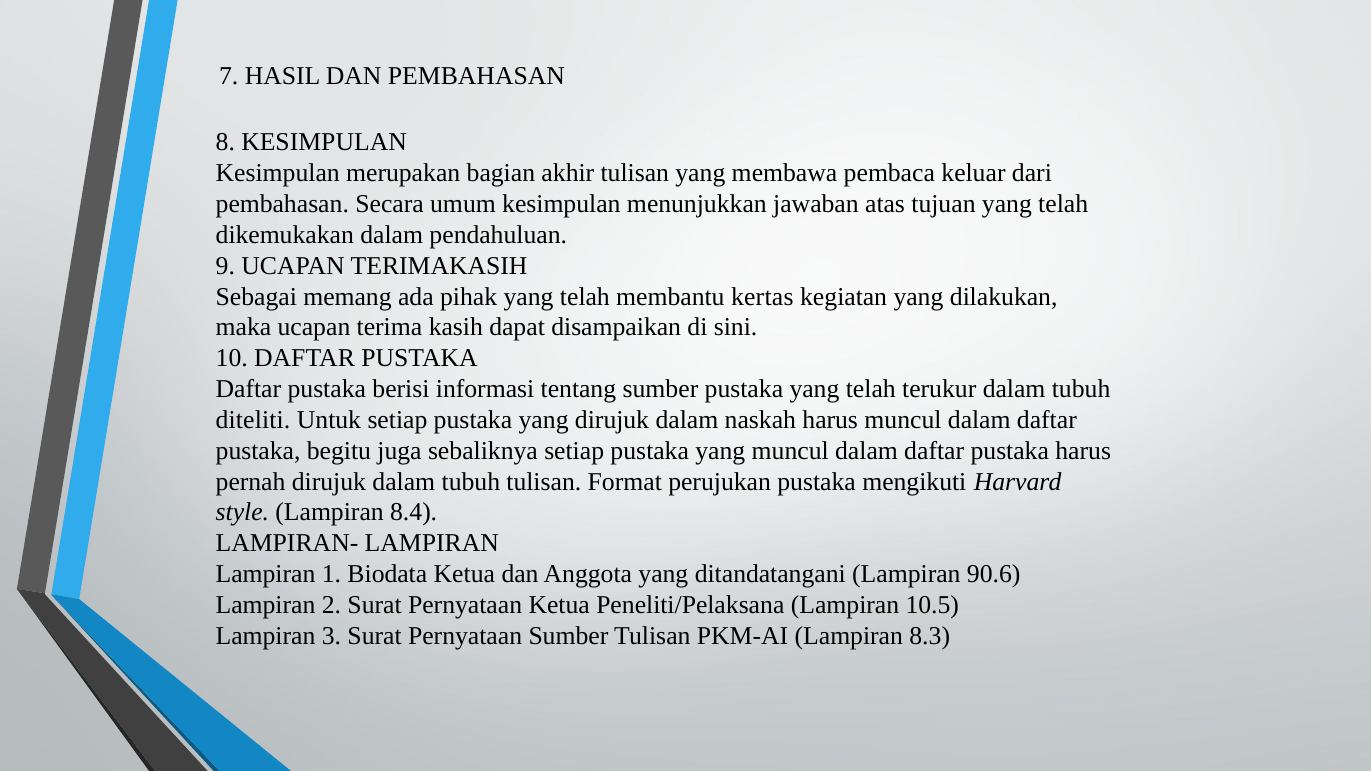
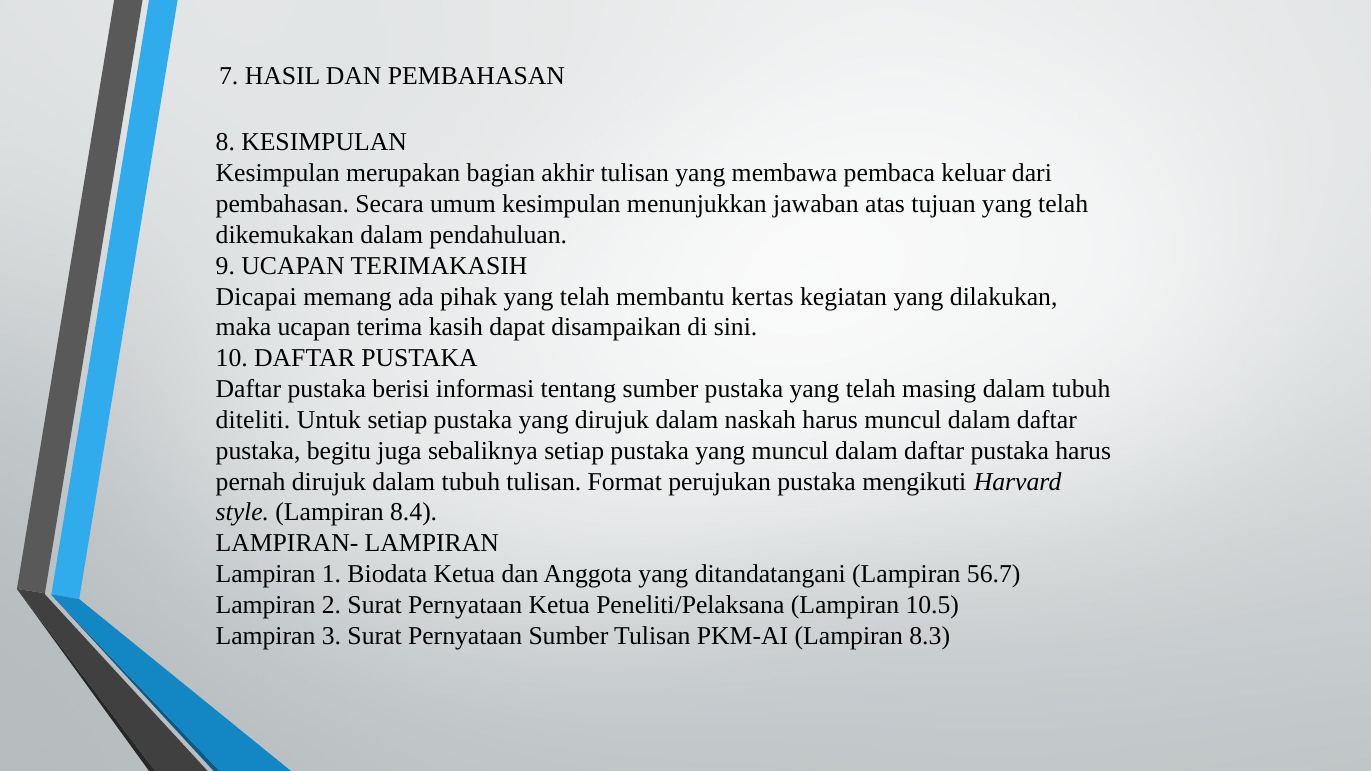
Sebagai: Sebagai -> Dicapai
terukur: terukur -> masing
90.6: 90.6 -> 56.7
